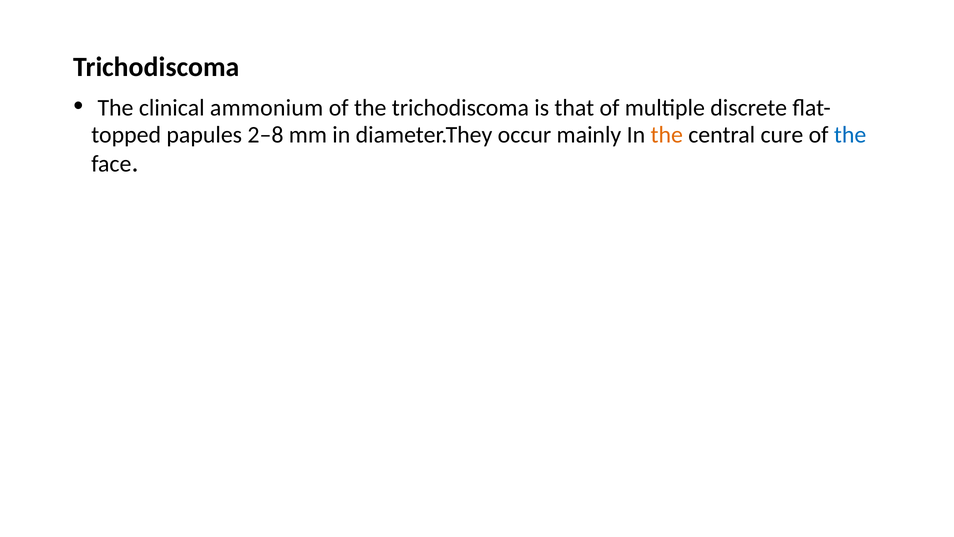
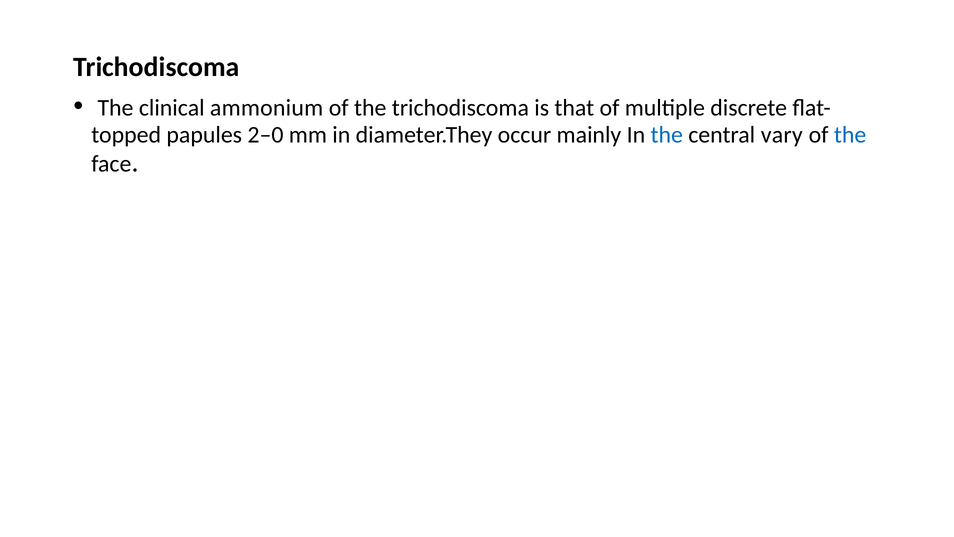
2–8: 2–8 -> 2–0
the at (667, 135) colour: orange -> blue
cure: cure -> vary
